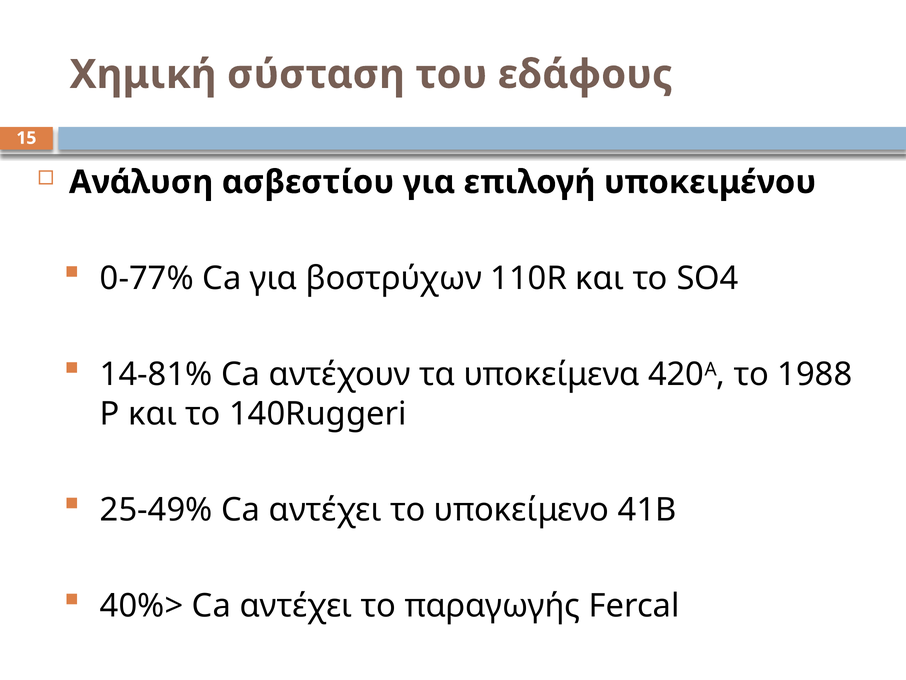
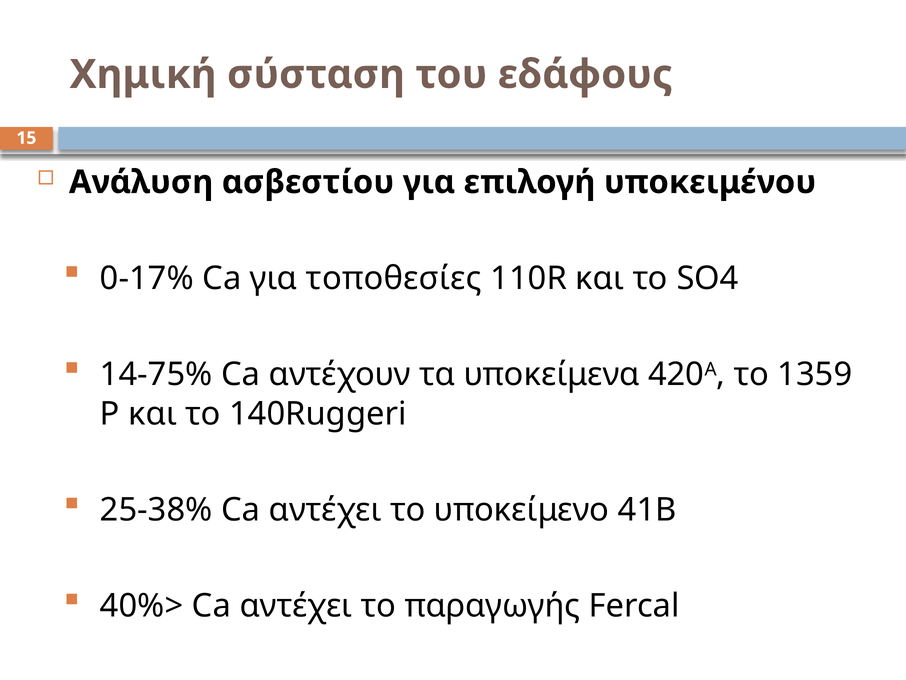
0-77%: 0-77% -> 0-17%
βοστρύχων: βοστρύχων -> τοποθεσίες
14-81%: 14-81% -> 14-75%
1988: 1988 -> 1359
25-49%: 25-49% -> 25-38%
